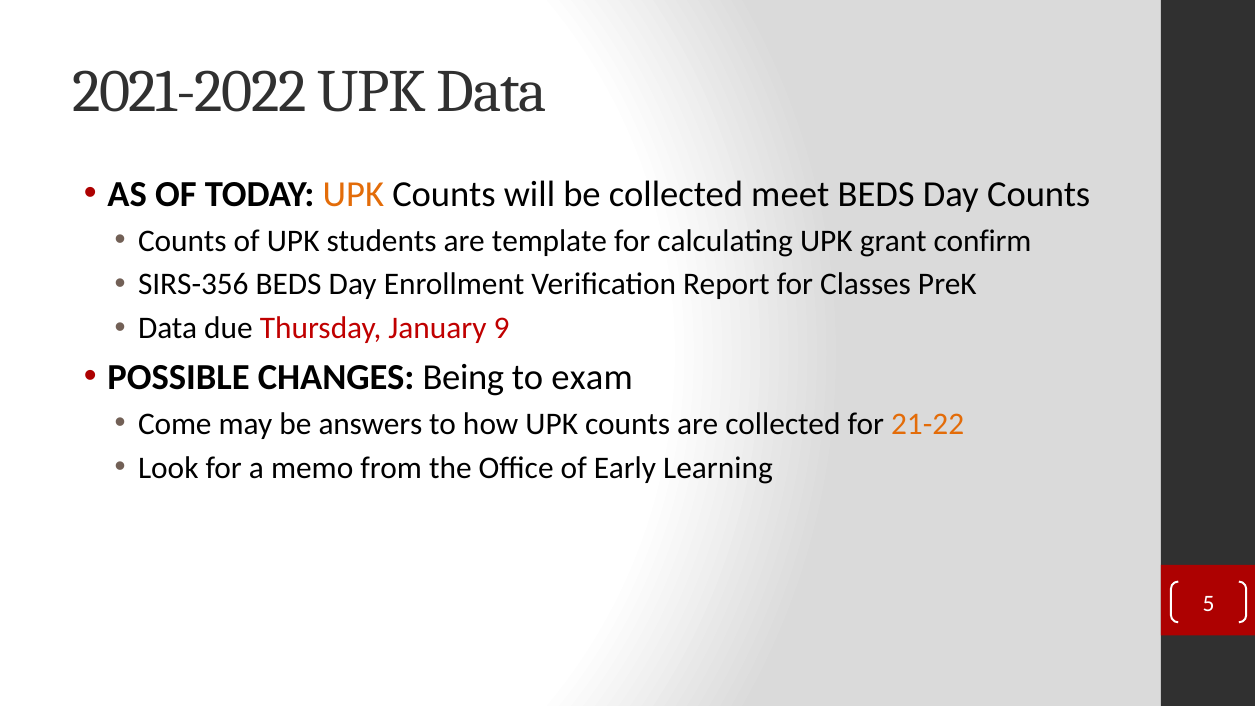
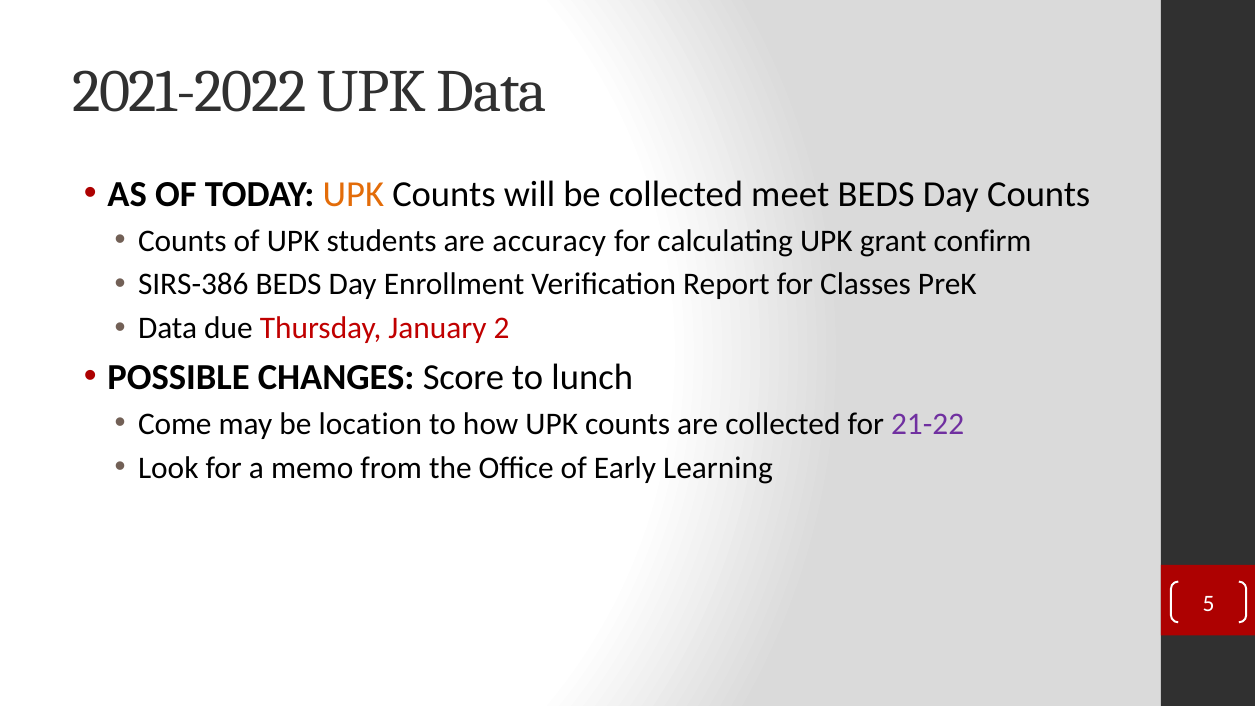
template: template -> accuracy
SIRS-356: SIRS-356 -> SIRS-386
9: 9 -> 2
Being: Being -> Score
exam: exam -> lunch
answers: answers -> location
21-22 colour: orange -> purple
